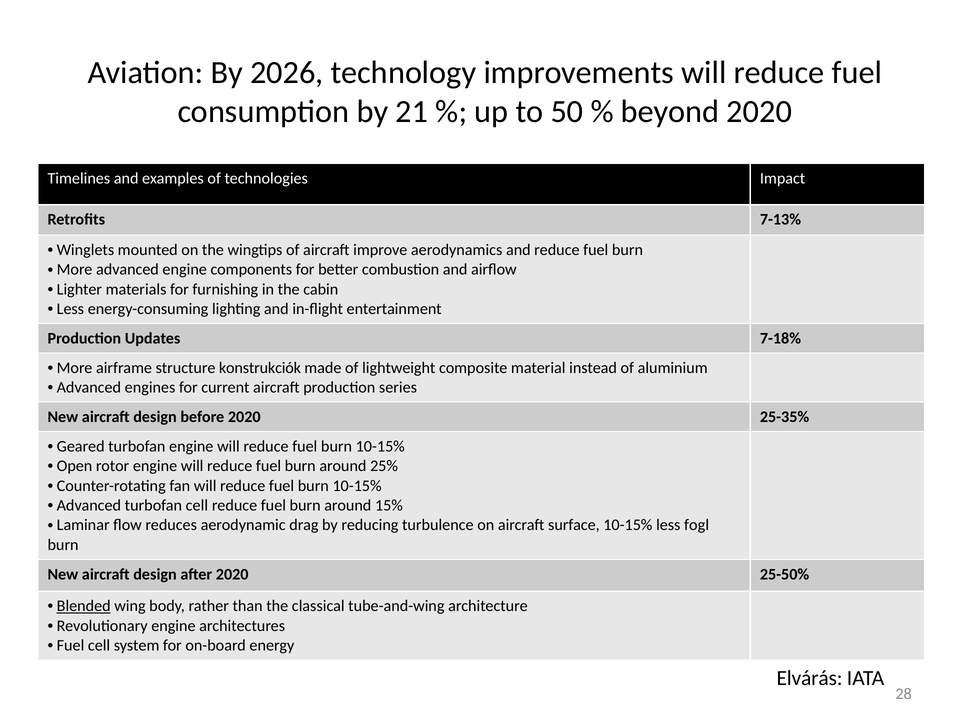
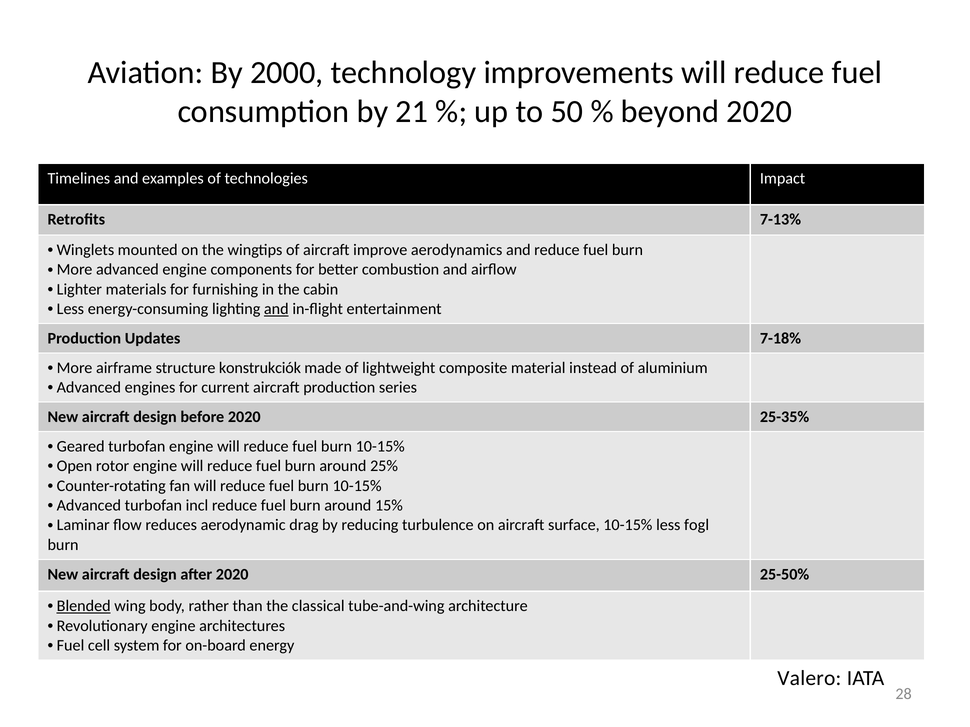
2026: 2026 -> 2000
and at (276, 309) underline: none -> present
turbofan cell: cell -> incl
Elvárás: Elvárás -> Valero
